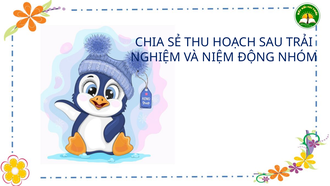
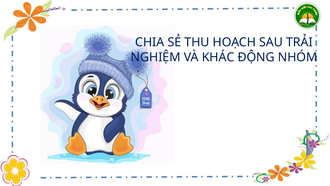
NIỆM: NIỆM -> KHÁC
